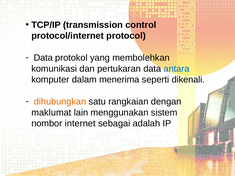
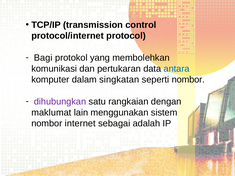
Data at (43, 58): Data -> Bagi
menerima: menerima -> singkatan
seperti dikenali: dikenali -> nombor
dihubungkan colour: orange -> purple
